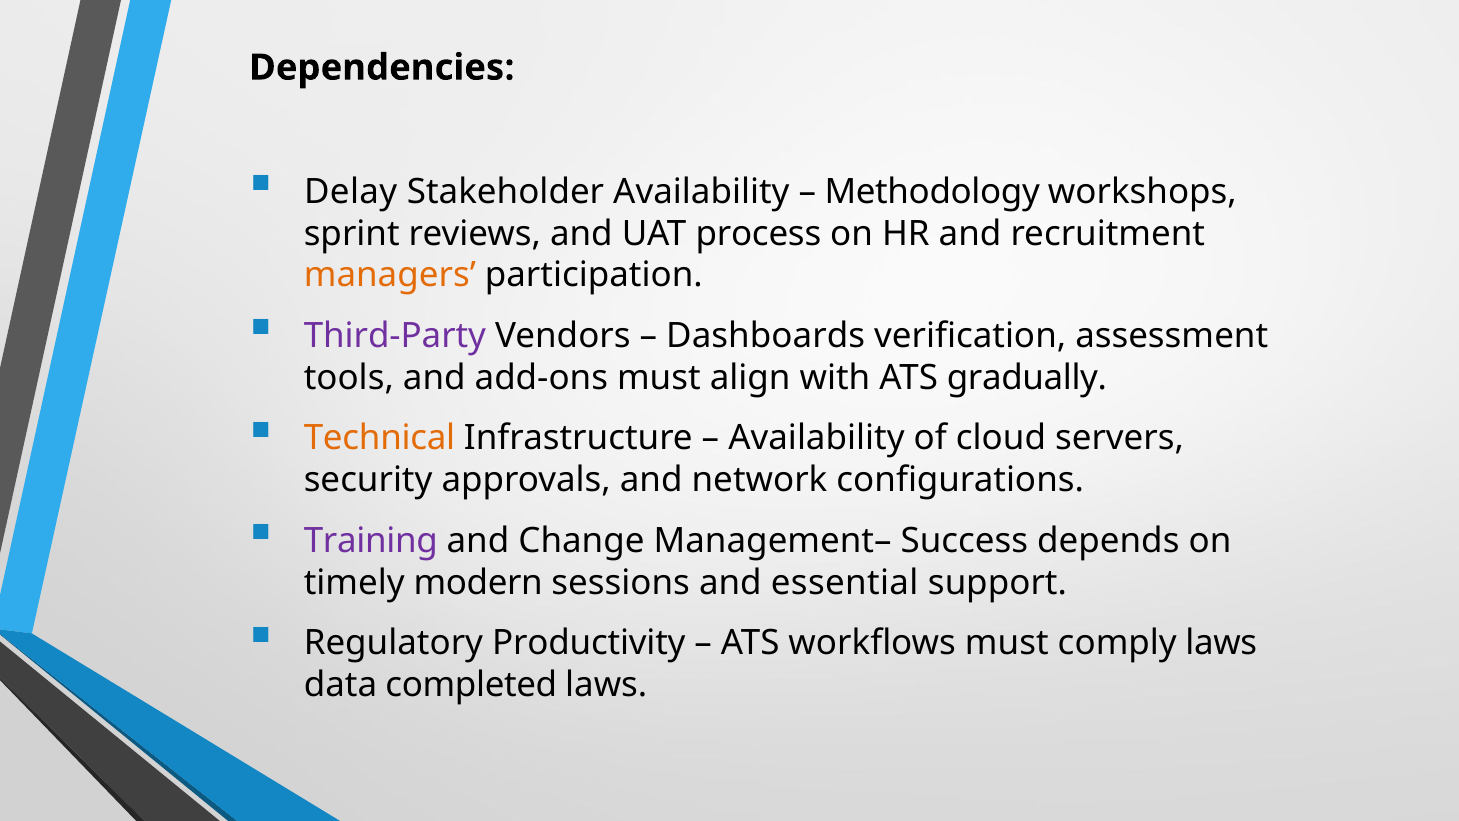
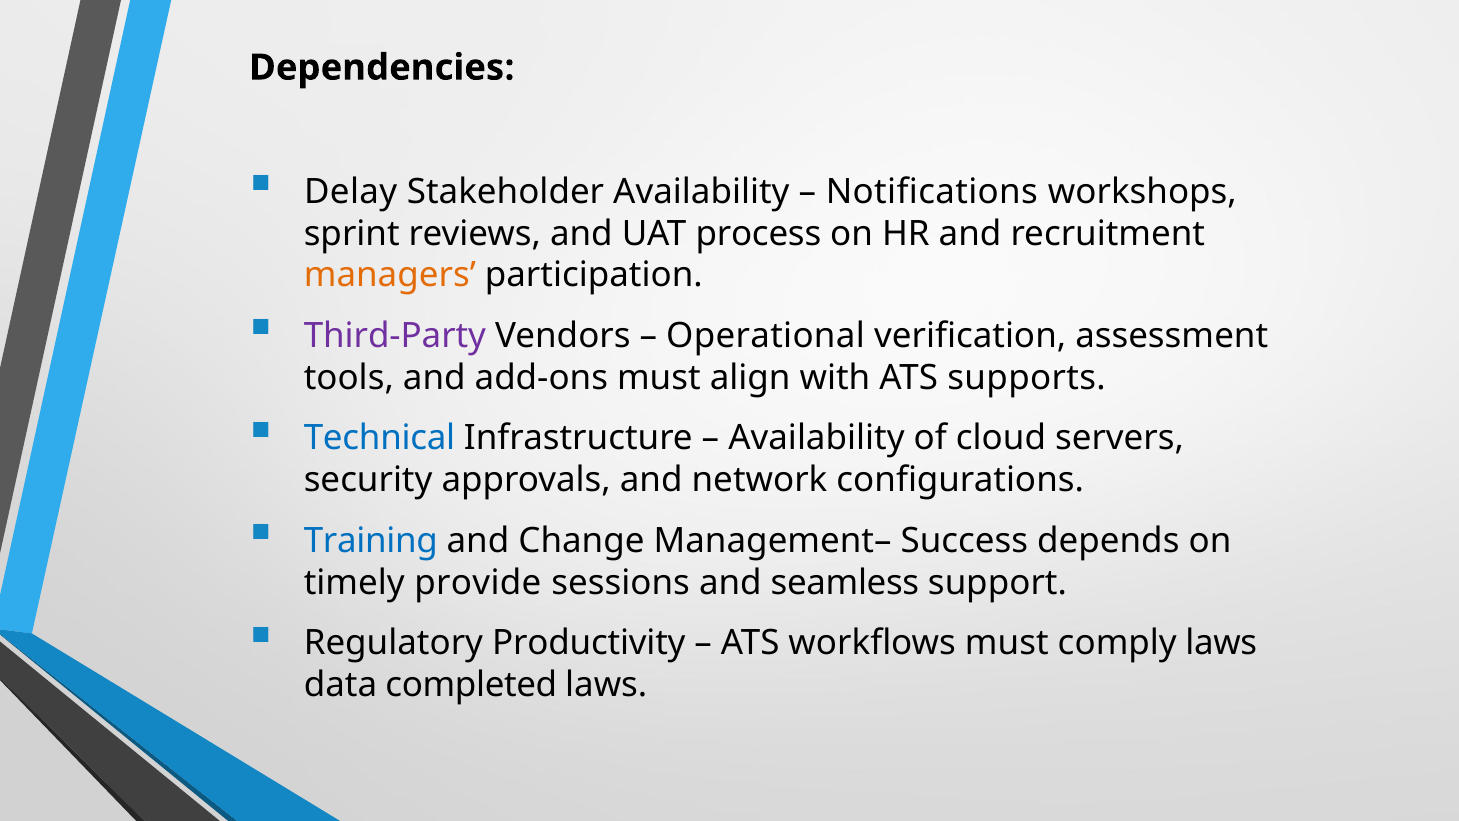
Methodology: Methodology -> Notifications
Dashboards: Dashboards -> Operational
gradually: gradually -> supports
Technical colour: orange -> blue
Training colour: purple -> blue
modern: modern -> provide
essential: essential -> seamless
